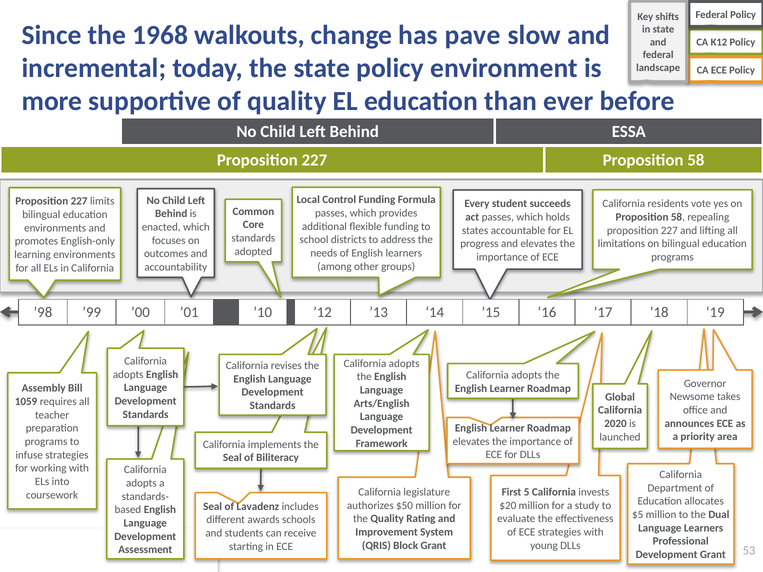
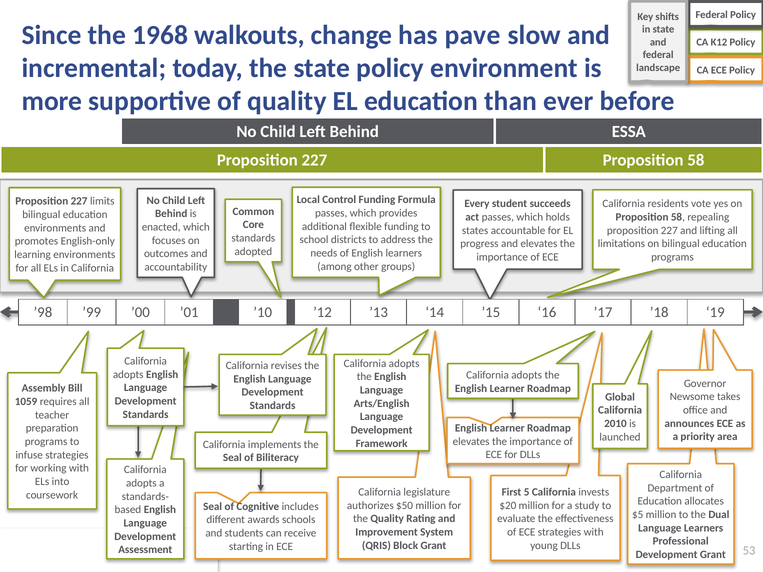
2020: 2020 -> 2010
Lavadenz: Lavadenz -> Cognitive
